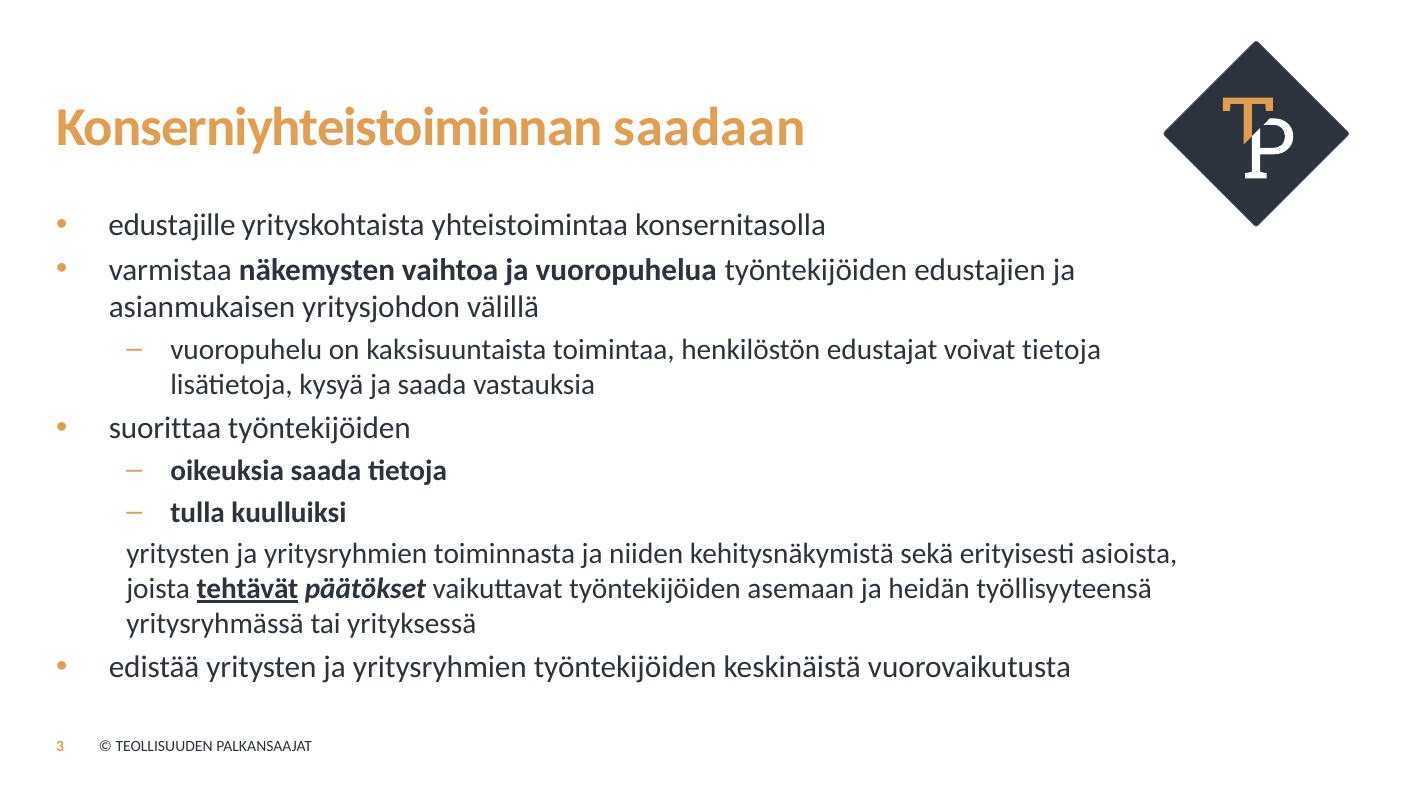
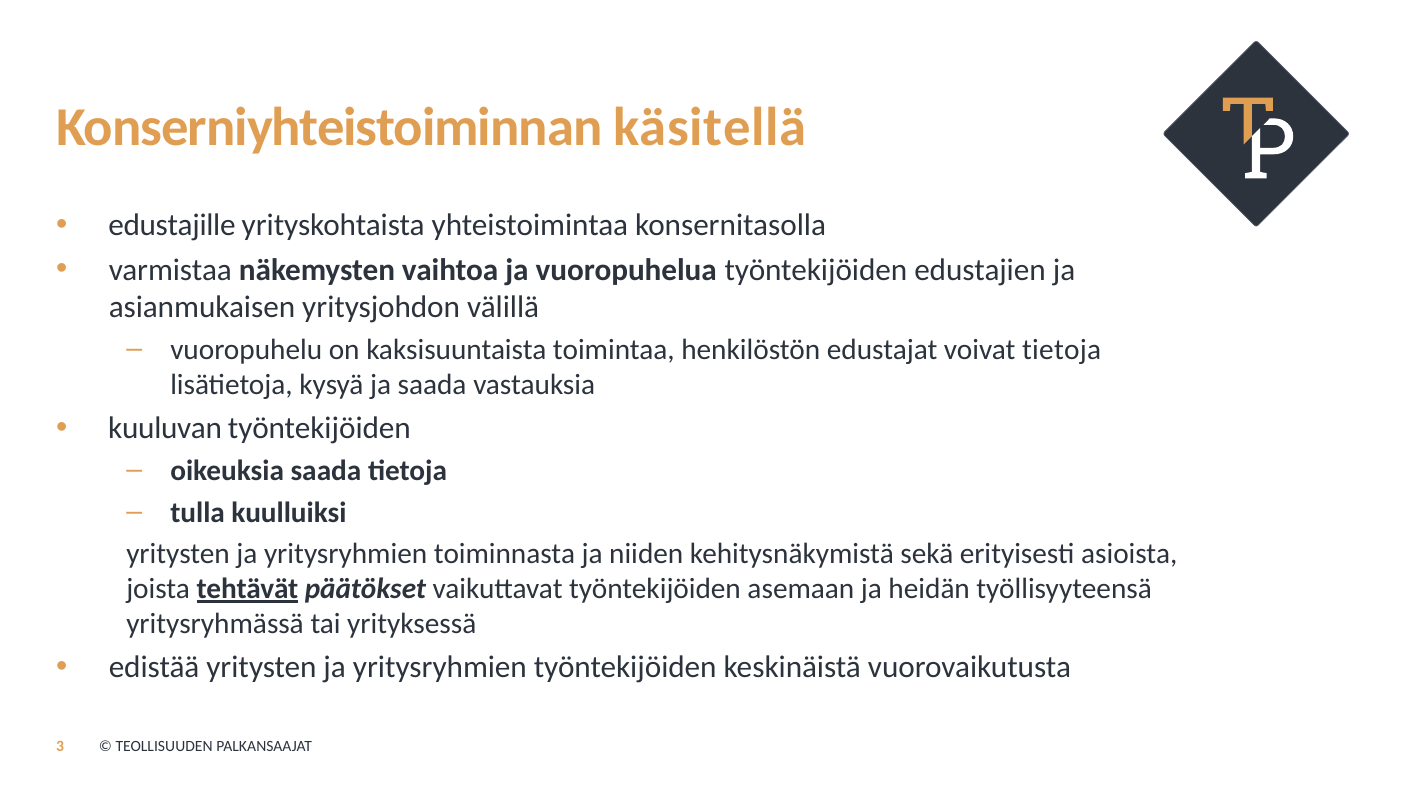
saadaan: saadaan -> käsitellä
suorittaa: suorittaa -> kuuluvan
